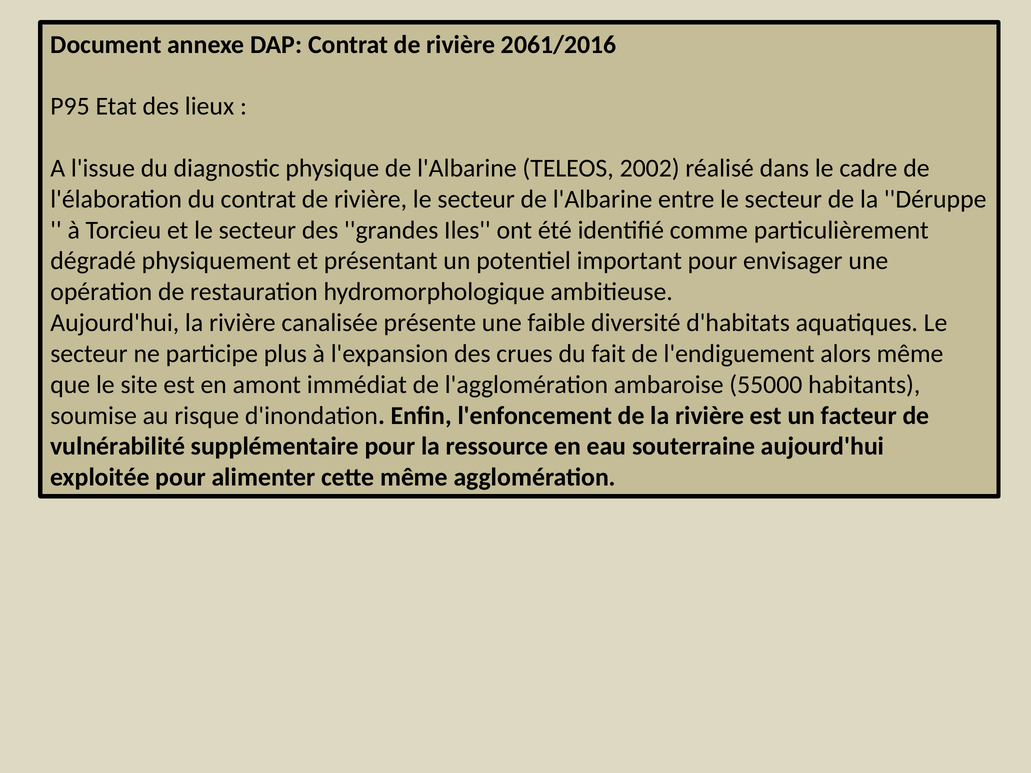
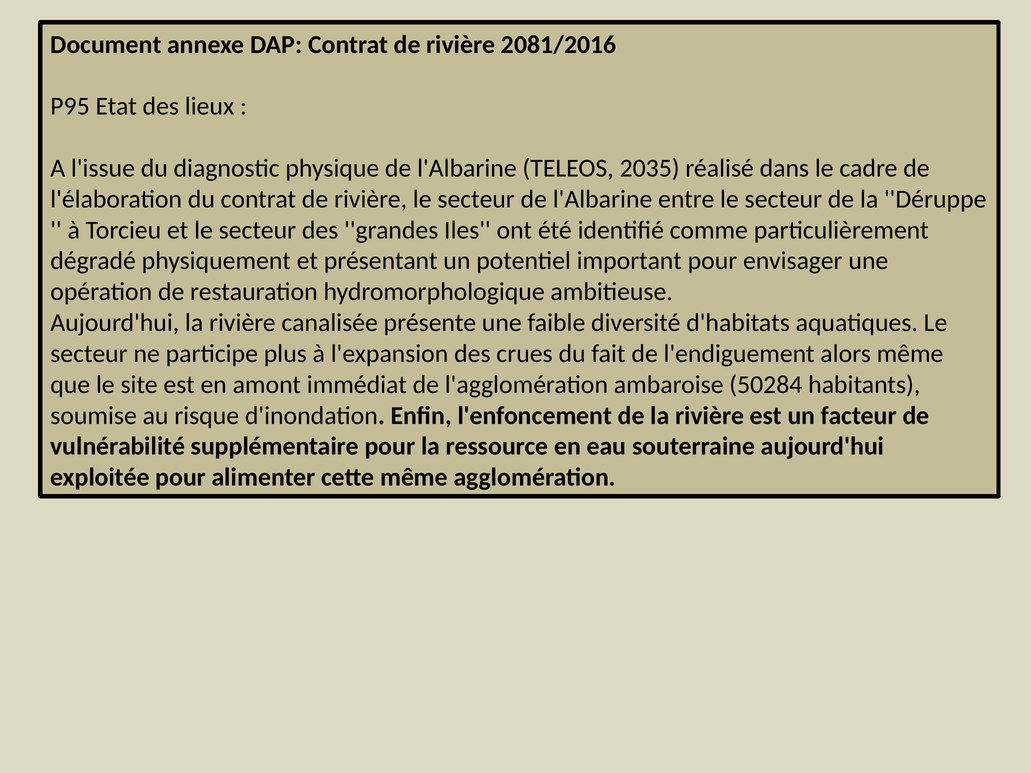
2061/2016: 2061/2016 -> 2081/2016
2002: 2002 -> 2035
55000: 55000 -> 50284
